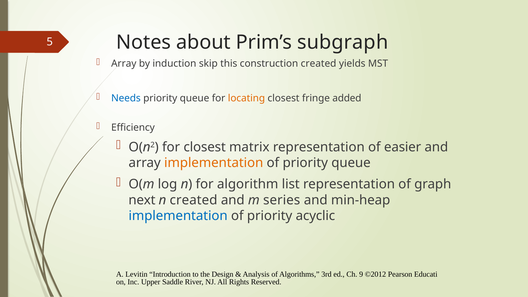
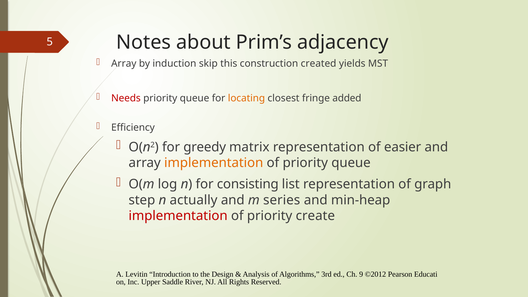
subgraph: subgraph -> adjacency
Needs colour: blue -> red
for closest: closest -> greedy
algorithm: algorithm -> consisting
next: next -> step
n created: created -> actually
implementation at (178, 216) colour: blue -> red
acyclic: acyclic -> create
